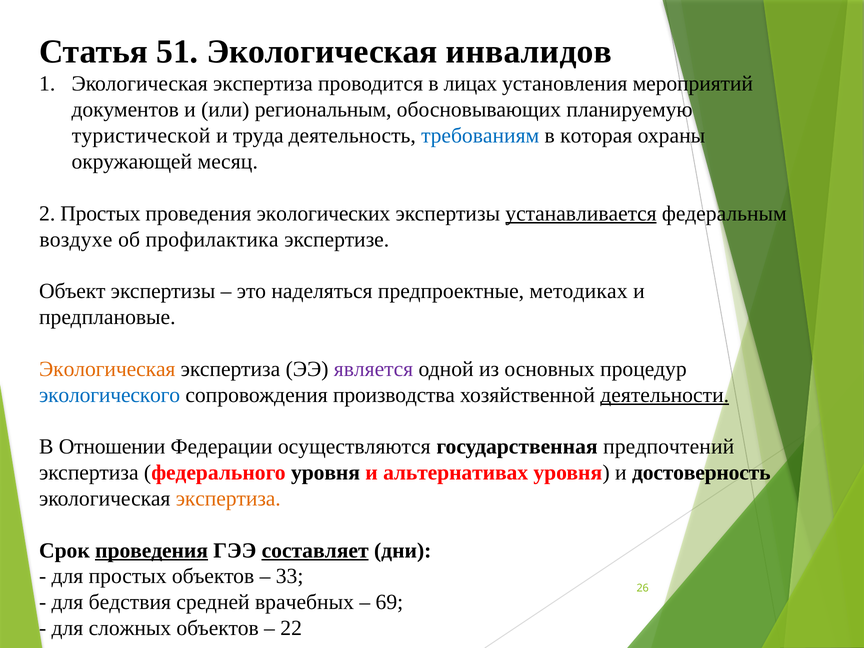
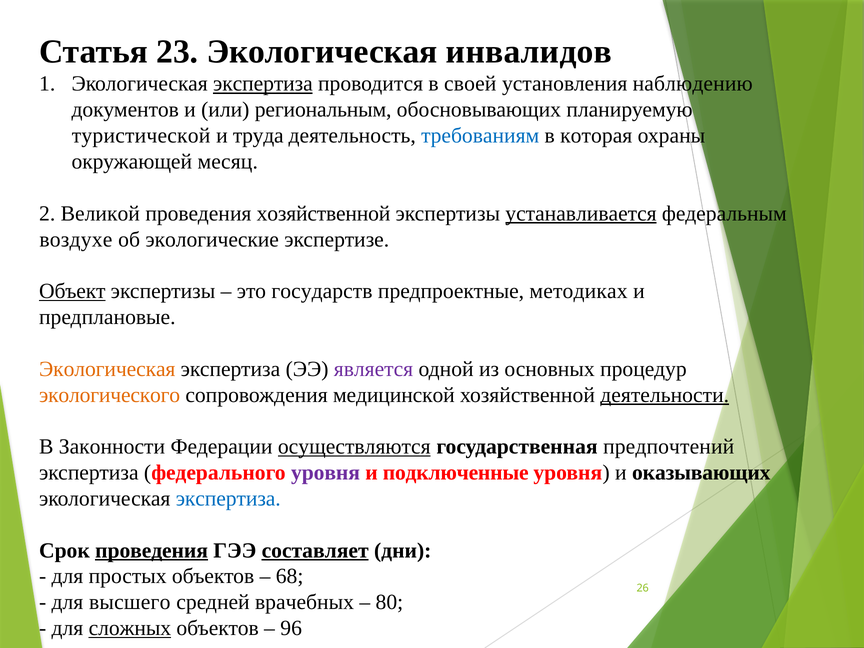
51: 51 -> 23
экспертиза at (263, 84) underline: none -> present
лицах: лицах -> своей
мероприятий: мероприятий -> наблюдению
2 Простых: Простых -> Великой
проведения экологических: экологических -> хозяйственной
профилактика: профилактика -> экологические
Объект underline: none -> present
наделяться: наделяться -> государств
экологического colour: blue -> orange
производства: производства -> медицинской
Отношении: Отношении -> Законности
осуществляются underline: none -> present
уровня at (326, 473) colour: black -> purple
альтернативах: альтернативах -> подключенные
достоверность: достоверность -> оказывающих
экспертиза at (228, 499) colour: orange -> blue
33: 33 -> 68
бедствия: бедствия -> высшего
69: 69 -> 80
сложных underline: none -> present
22: 22 -> 96
